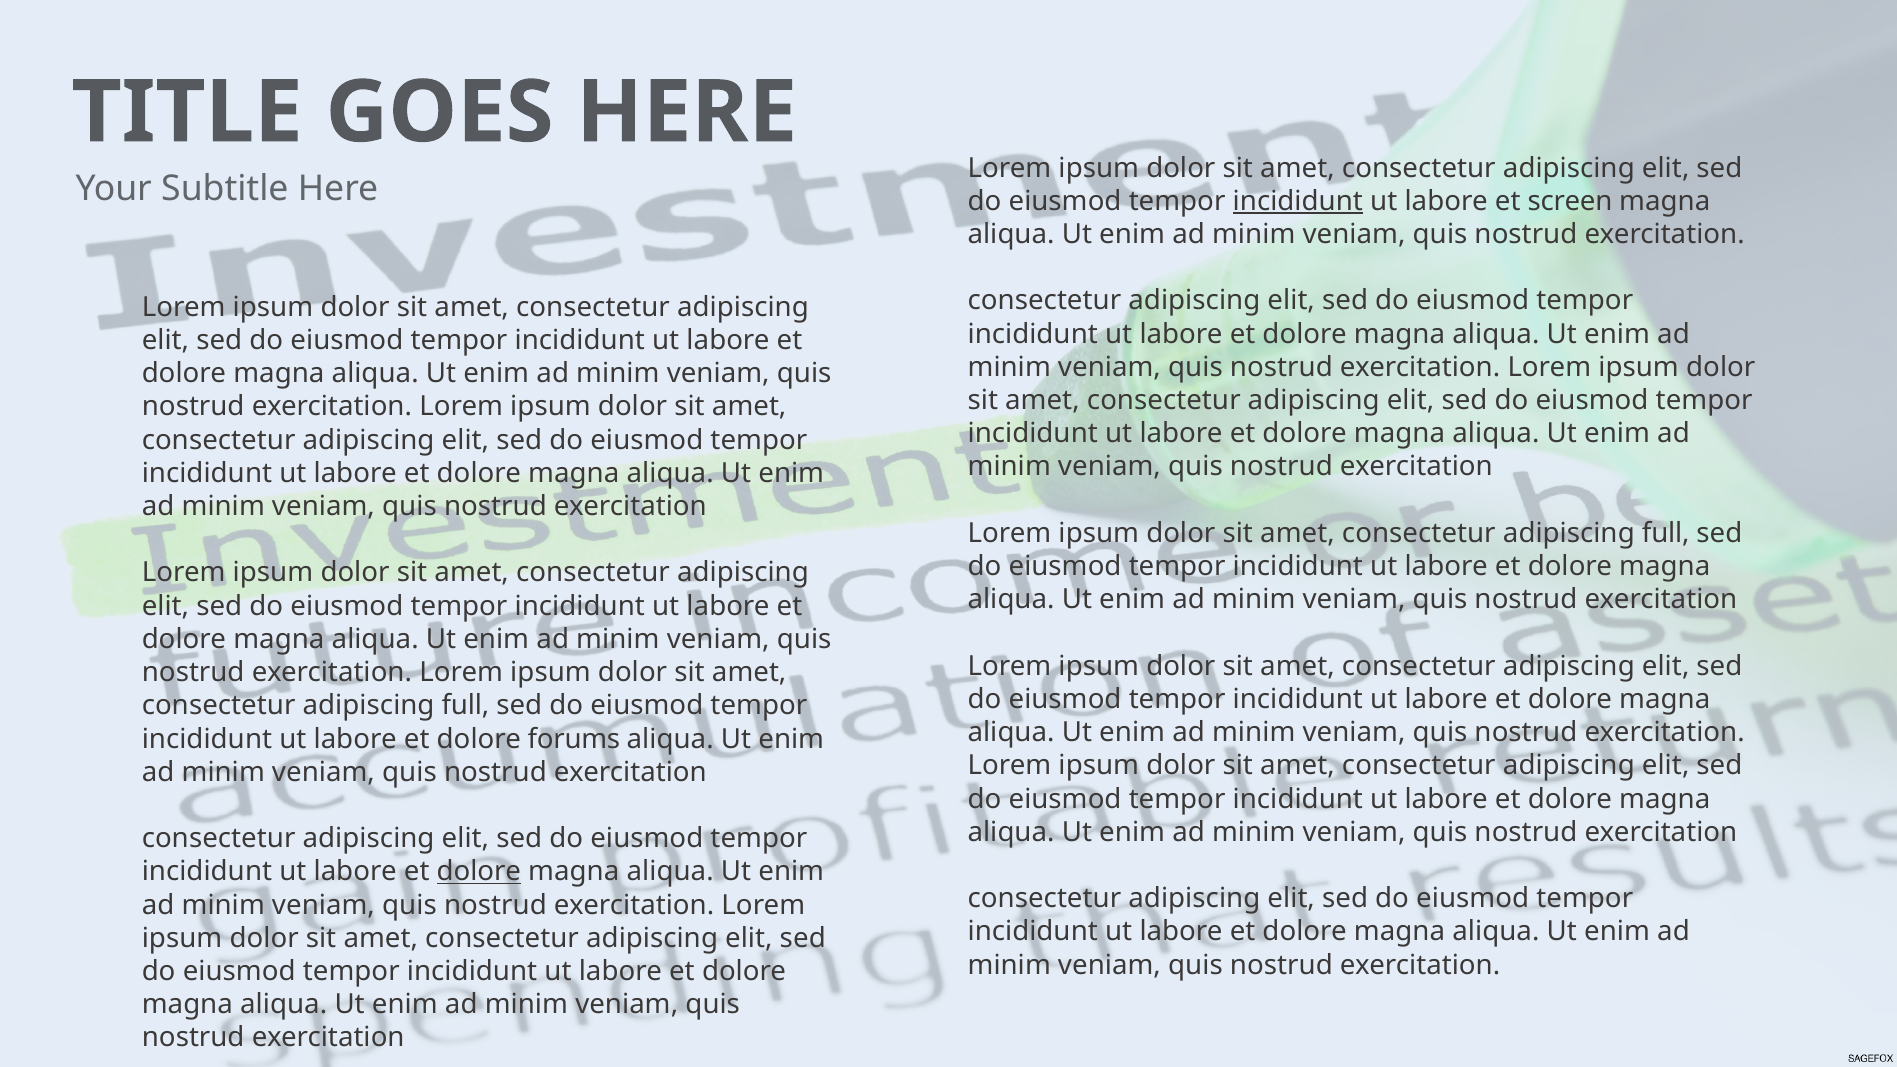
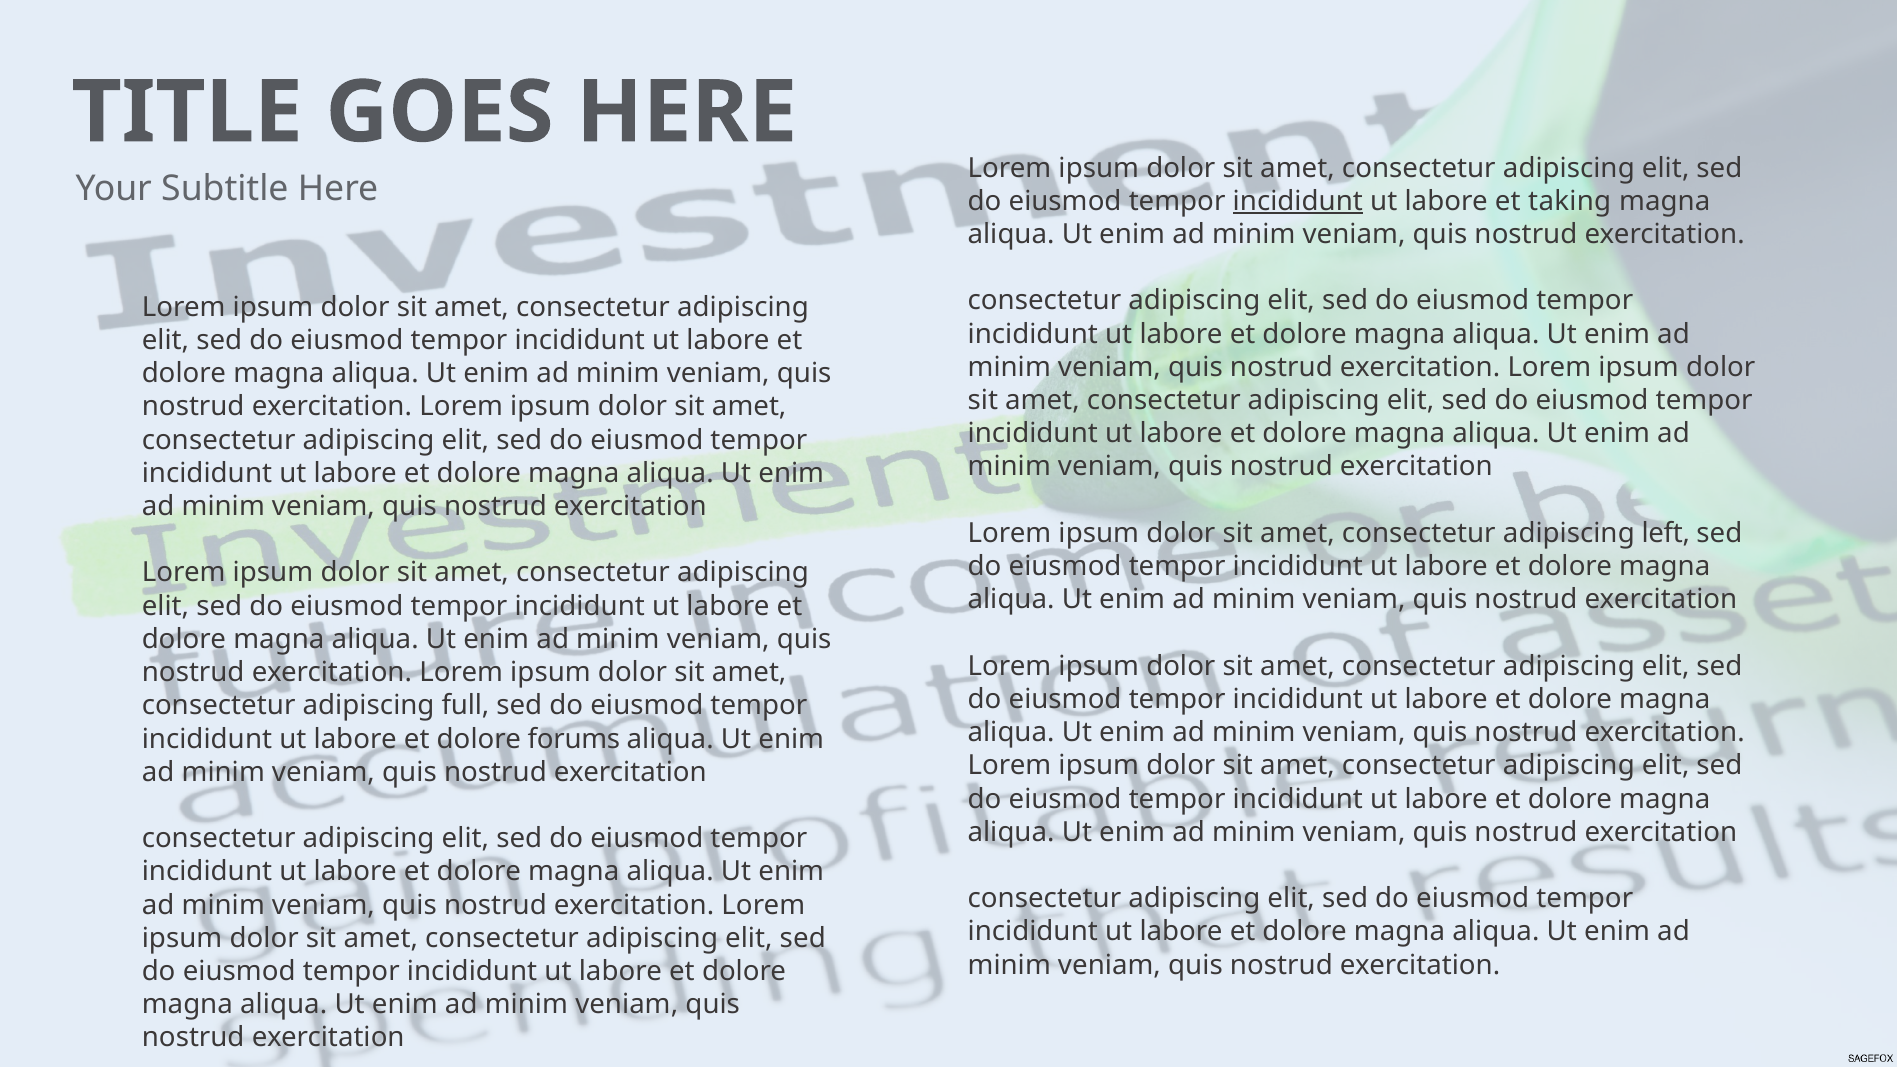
screen: screen -> taking
full at (1666, 533): full -> left
dolore at (479, 872) underline: present -> none
